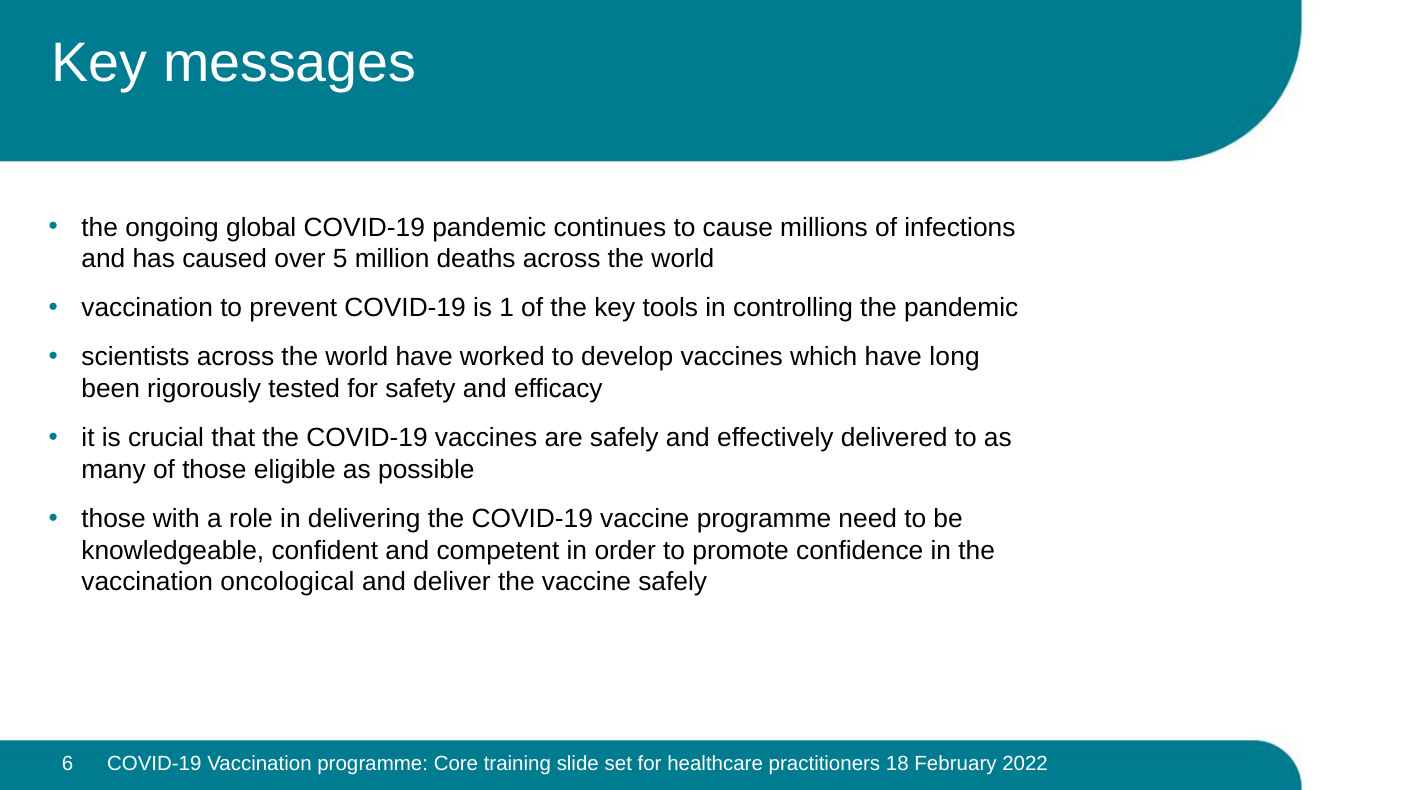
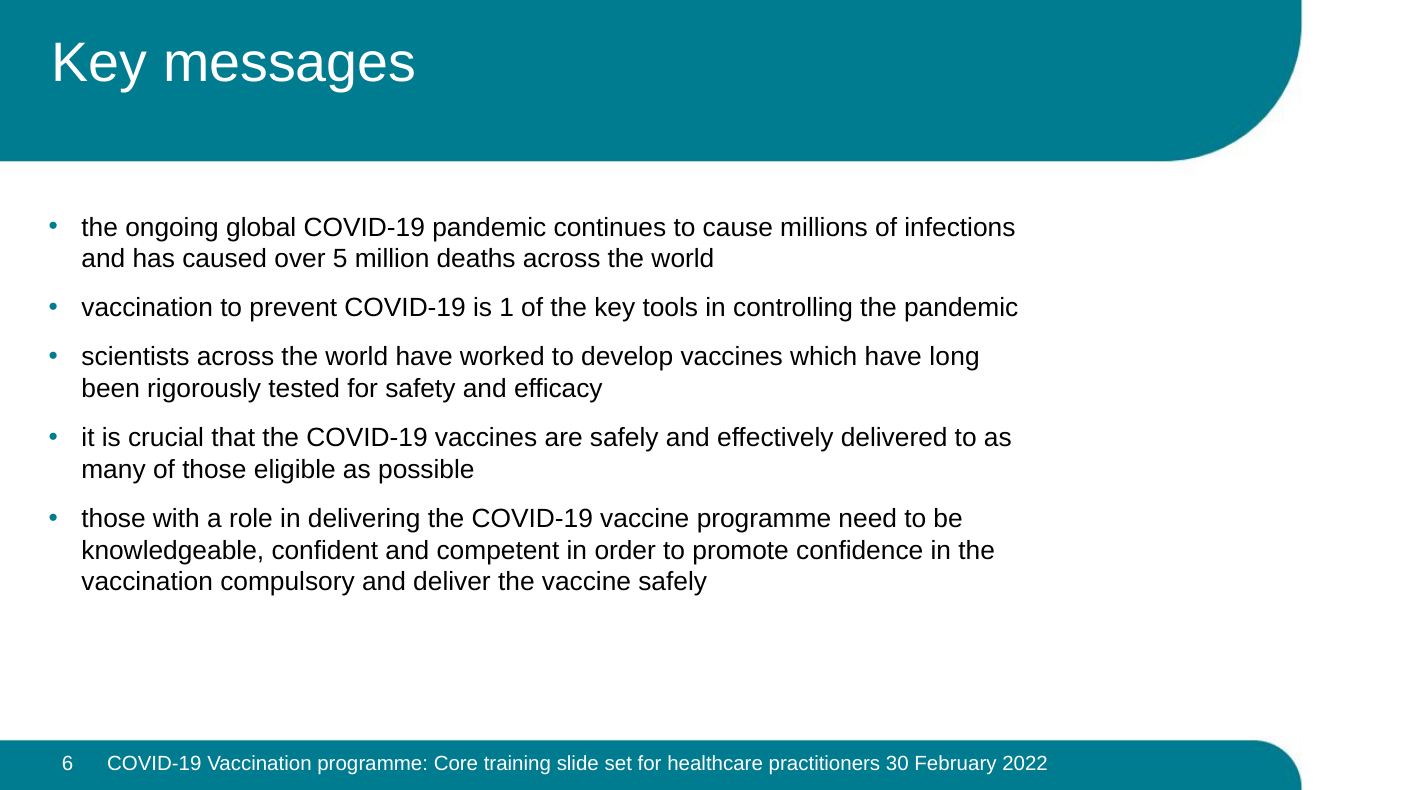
oncological: oncological -> compulsory
18: 18 -> 30
